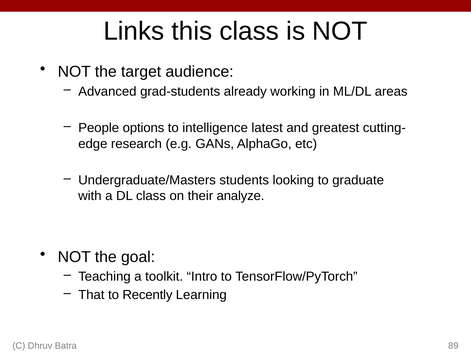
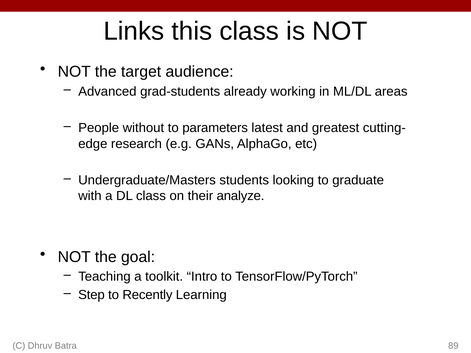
options: options -> without
intelligence: intelligence -> parameters
That: That -> Step
